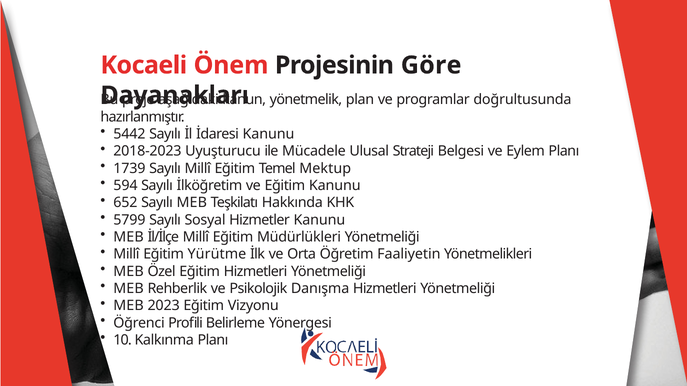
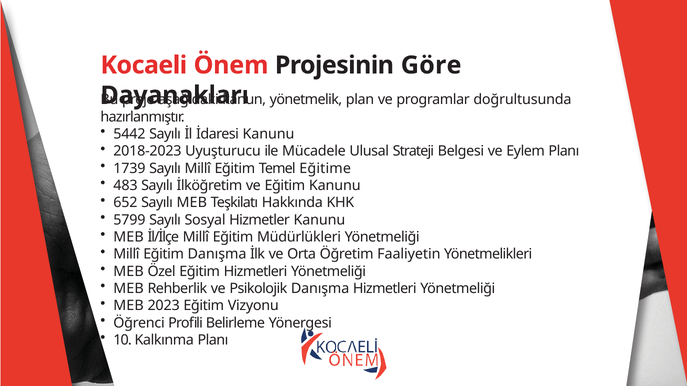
Mektup: Mektup -> Eğitime
594: 594 -> 483
Eğitim Yürütme: Yürütme -> Danışma
